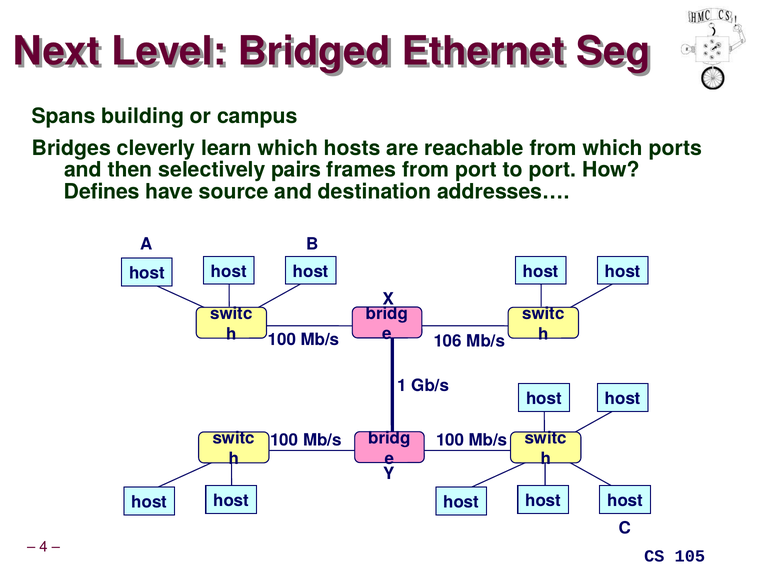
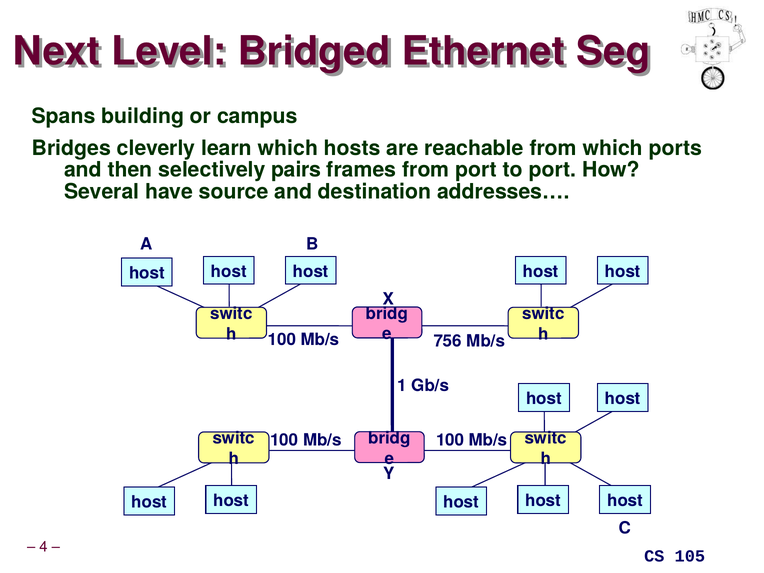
Defines: Defines -> Several
106: 106 -> 756
